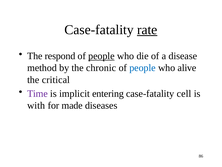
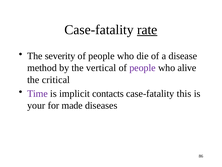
respond: respond -> severity
people at (101, 56) underline: present -> none
chronic: chronic -> vertical
people at (143, 68) colour: blue -> purple
entering: entering -> contacts
cell: cell -> this
with: with -> your
